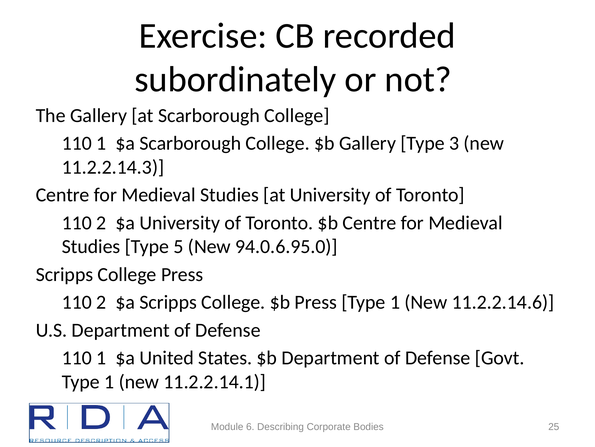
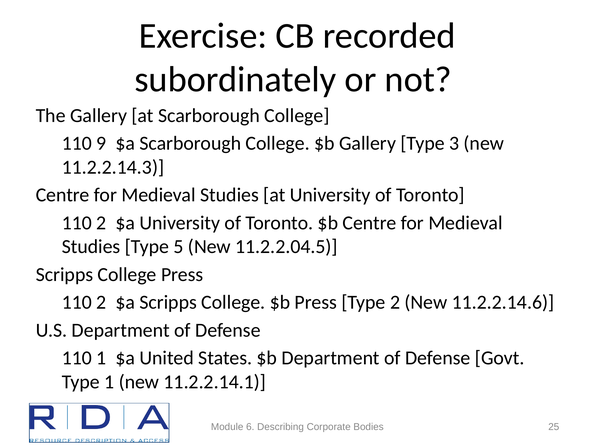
1 at (101, 143): 1 -> 9
94.0.6.95.0: 94.0.6.95.0 -> 11.2.2.04.5
Press Type 1: 1 -> 2
